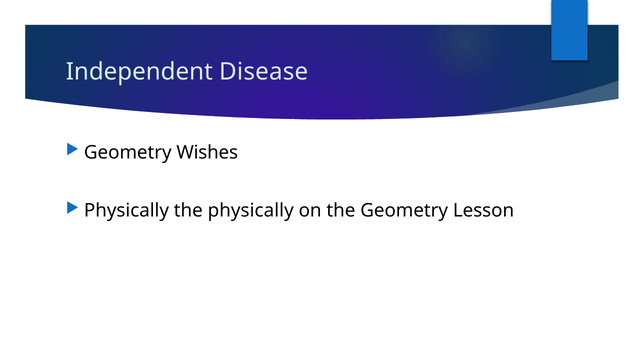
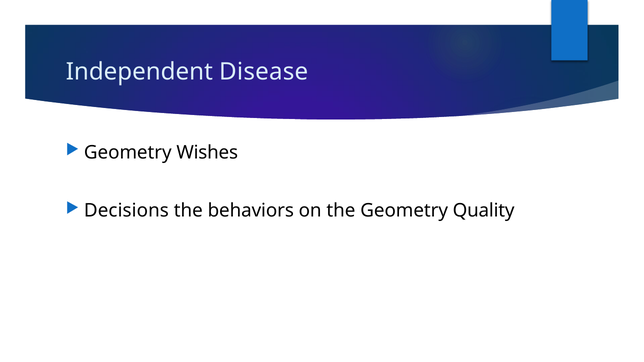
Physically at (126, 211): Physically -> Decisions
the physically: physically -> behaviors
Lesson: Lesson -> Quality
